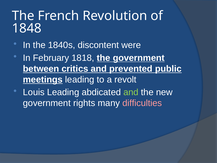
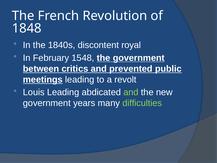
were: were -> royal
1818: 1818 -> 1548
rights: rights -> years
difficulties colour: pink -> light green
